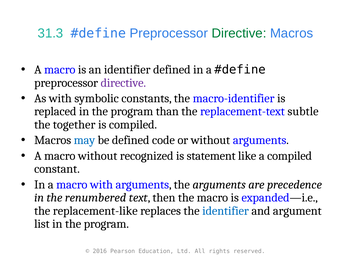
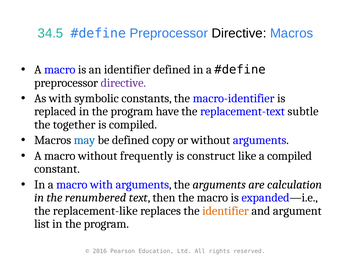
31.3: 31.3 -> 34.5
Directive at (239, 33) colour: green -> black
than: than -> have
code: code -> copy
recognized: recognized -> frequently
statement: statement -> construct
precedence: precedence -> calculation
identifier at (226, 211) colour: blue -> orange
